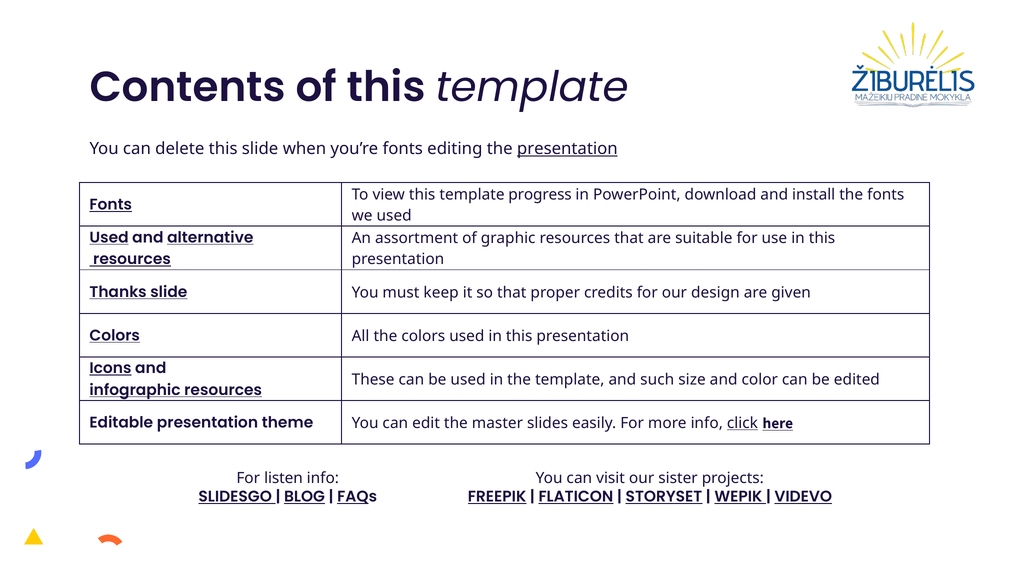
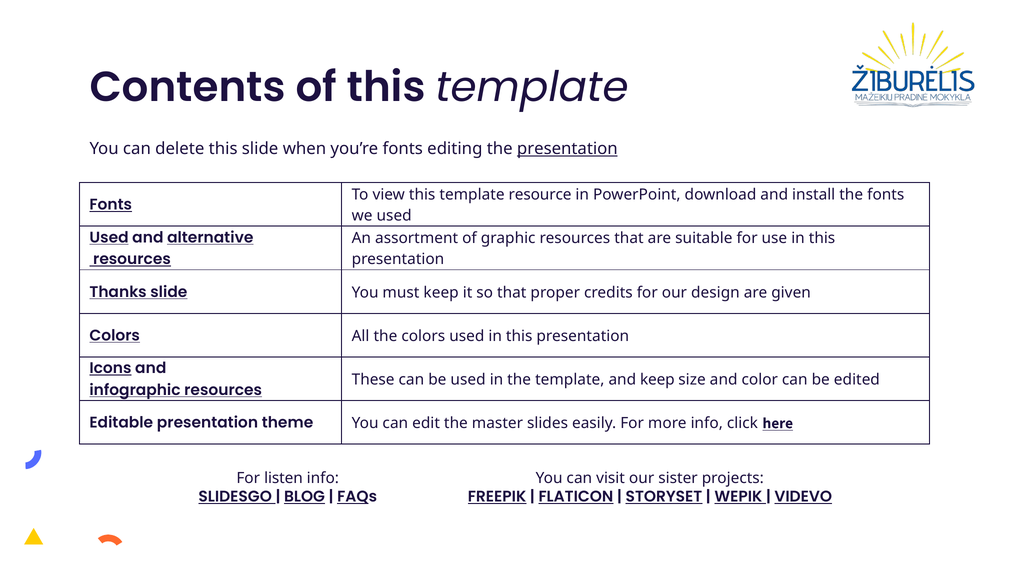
progress: progress -> resource
and such: such -> keep
click underline: present -> none
